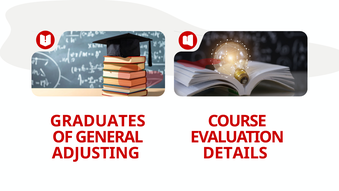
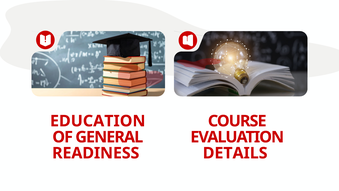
GRADUATES: GRADUATES -> EDUCATION
ADJUSTING: ADJUSTING -> READINESS
